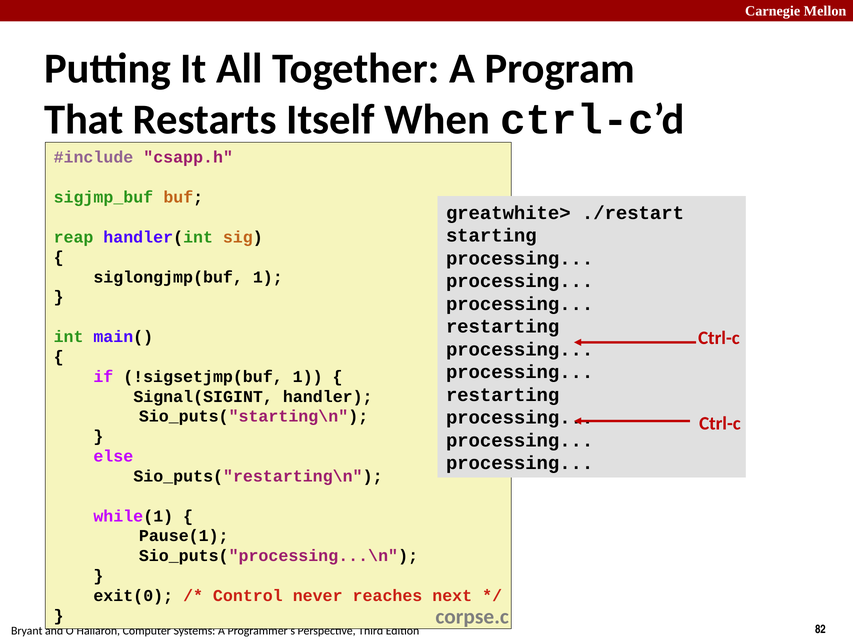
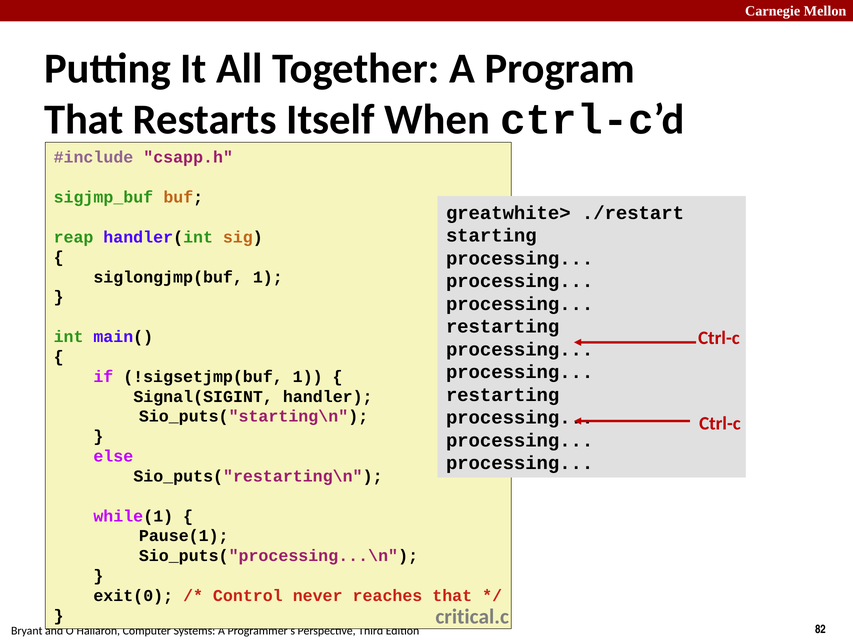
reaches next: next -> that
corpse.c: corpse.c -> critical.c
